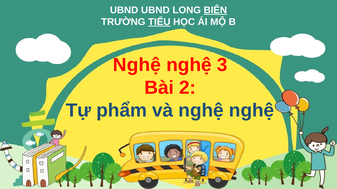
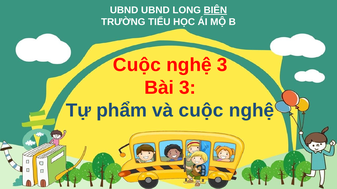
TIỂU underline: present -> none
Nghệ at (137, 65): Nghệ -> Cuộc
Bài 2: 2 -> 3
và nghệ: nghệ -> cuộc
